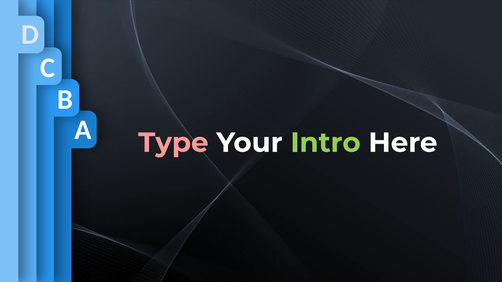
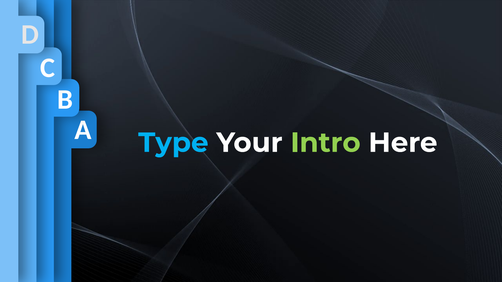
Type colour: pink -> light blue
